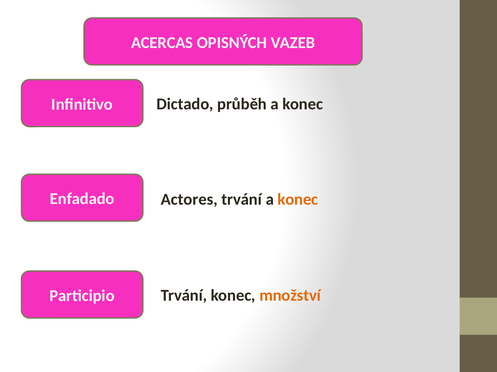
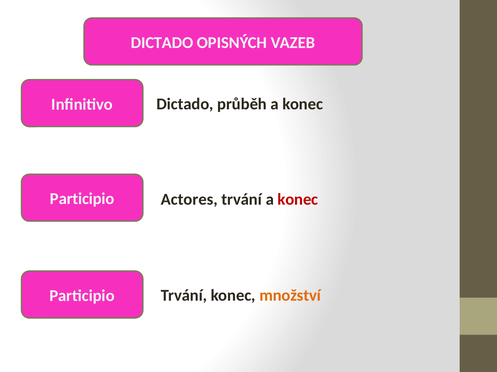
ACERCAS at (162, 43): ACERCAS -> DICTADO
Enfadado at (82, 199): Enfadado -> Participio
konec at (298, 200) colour: orange -> red
